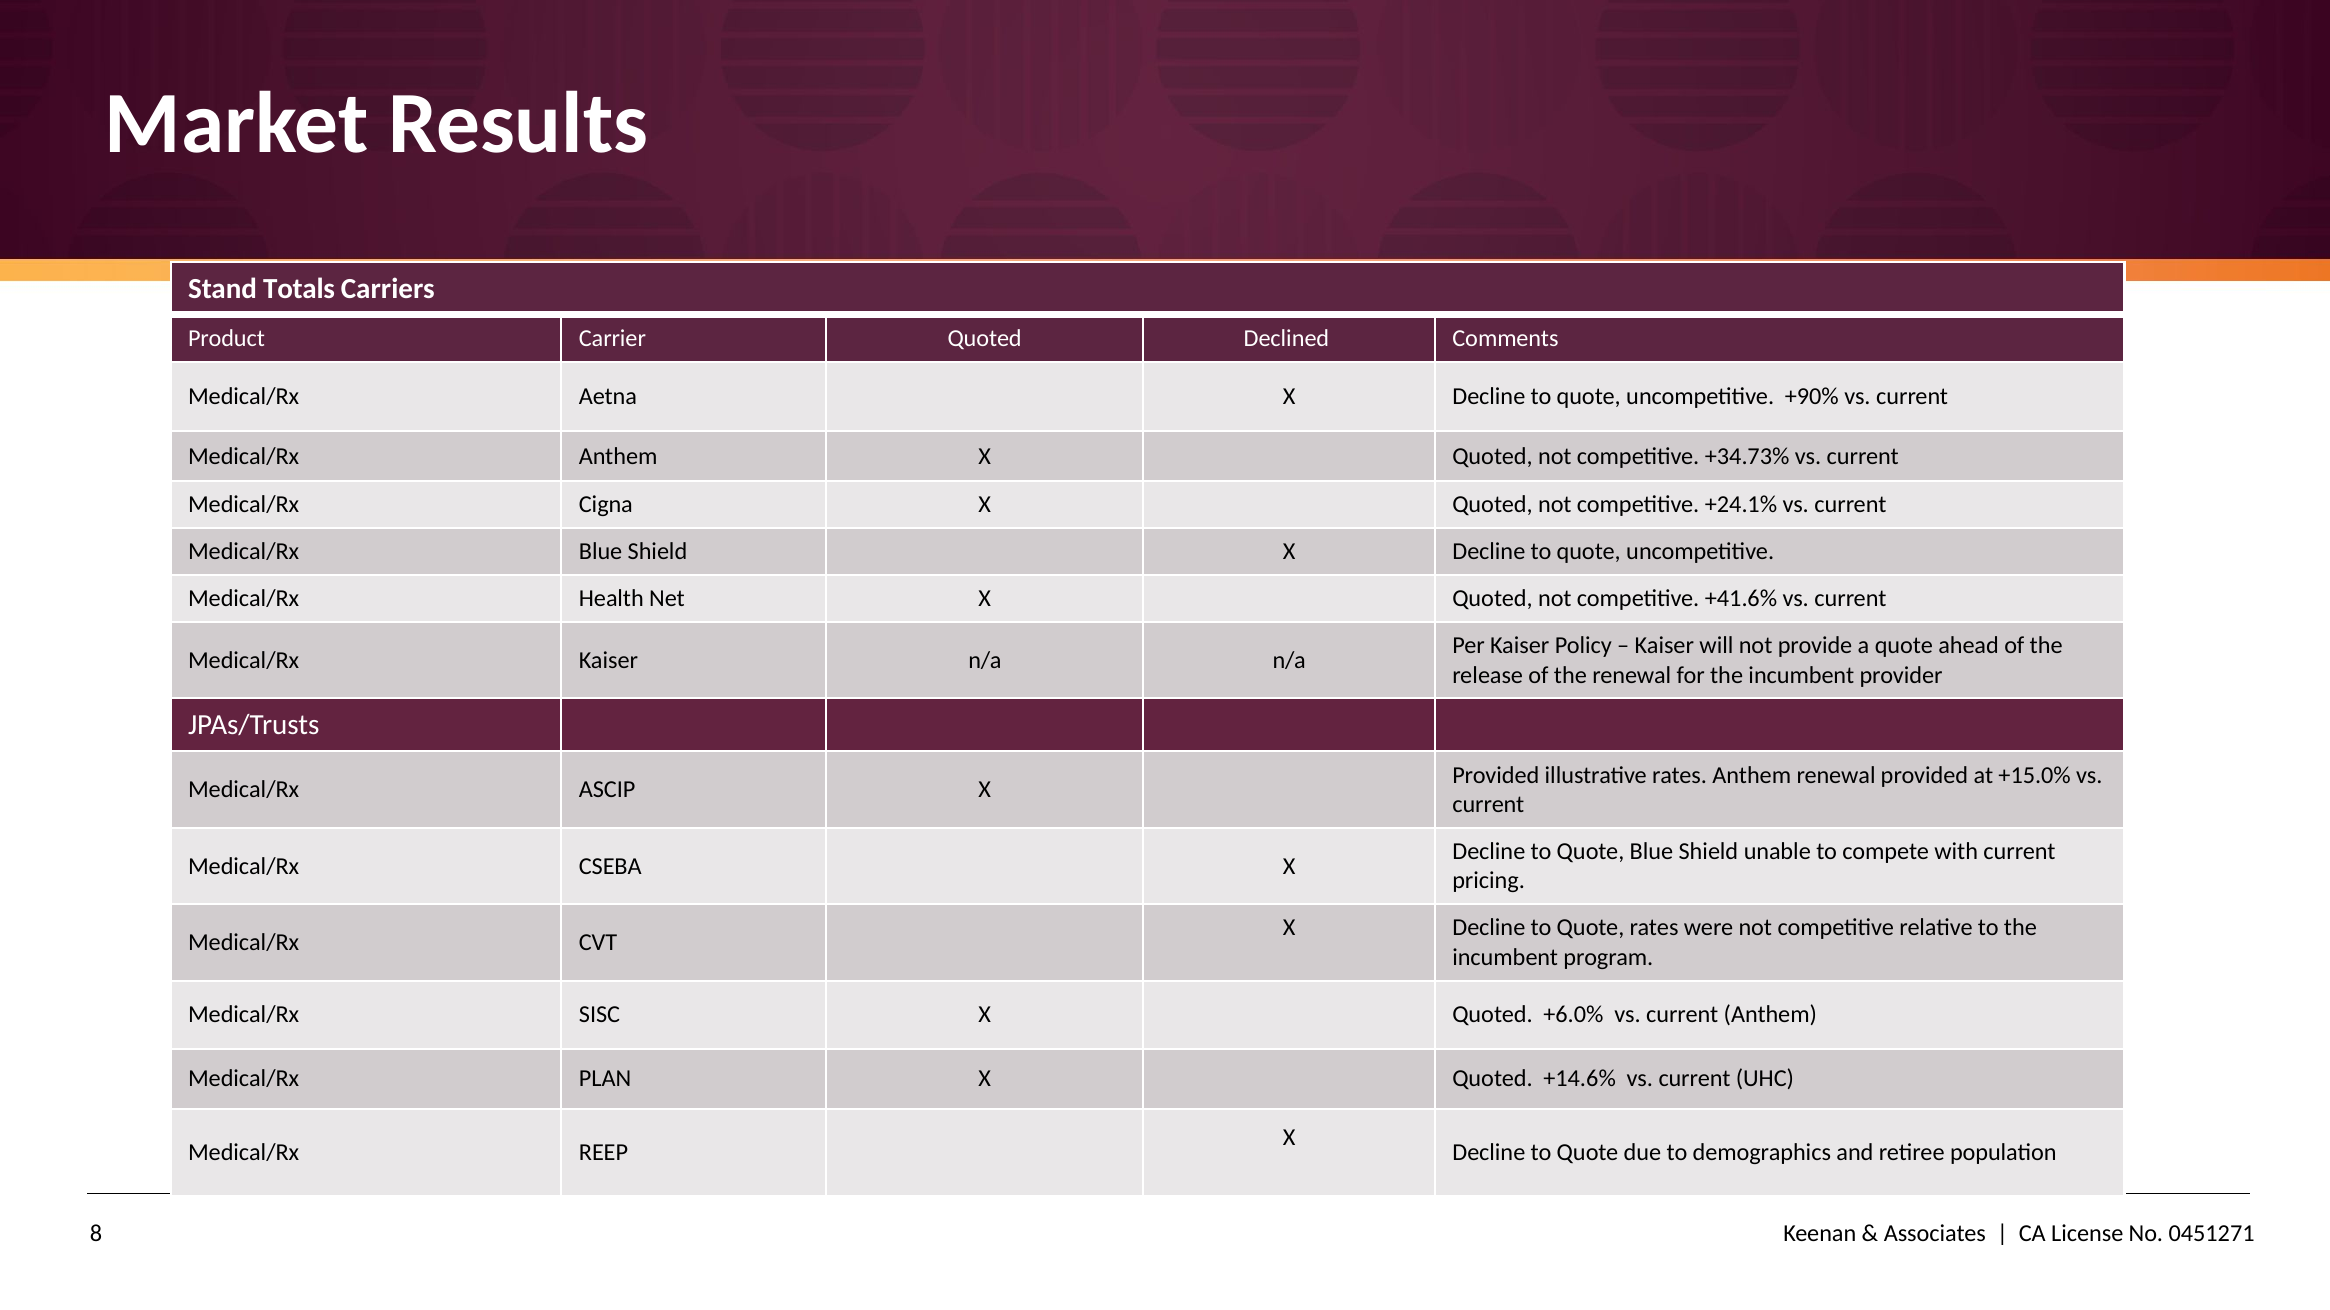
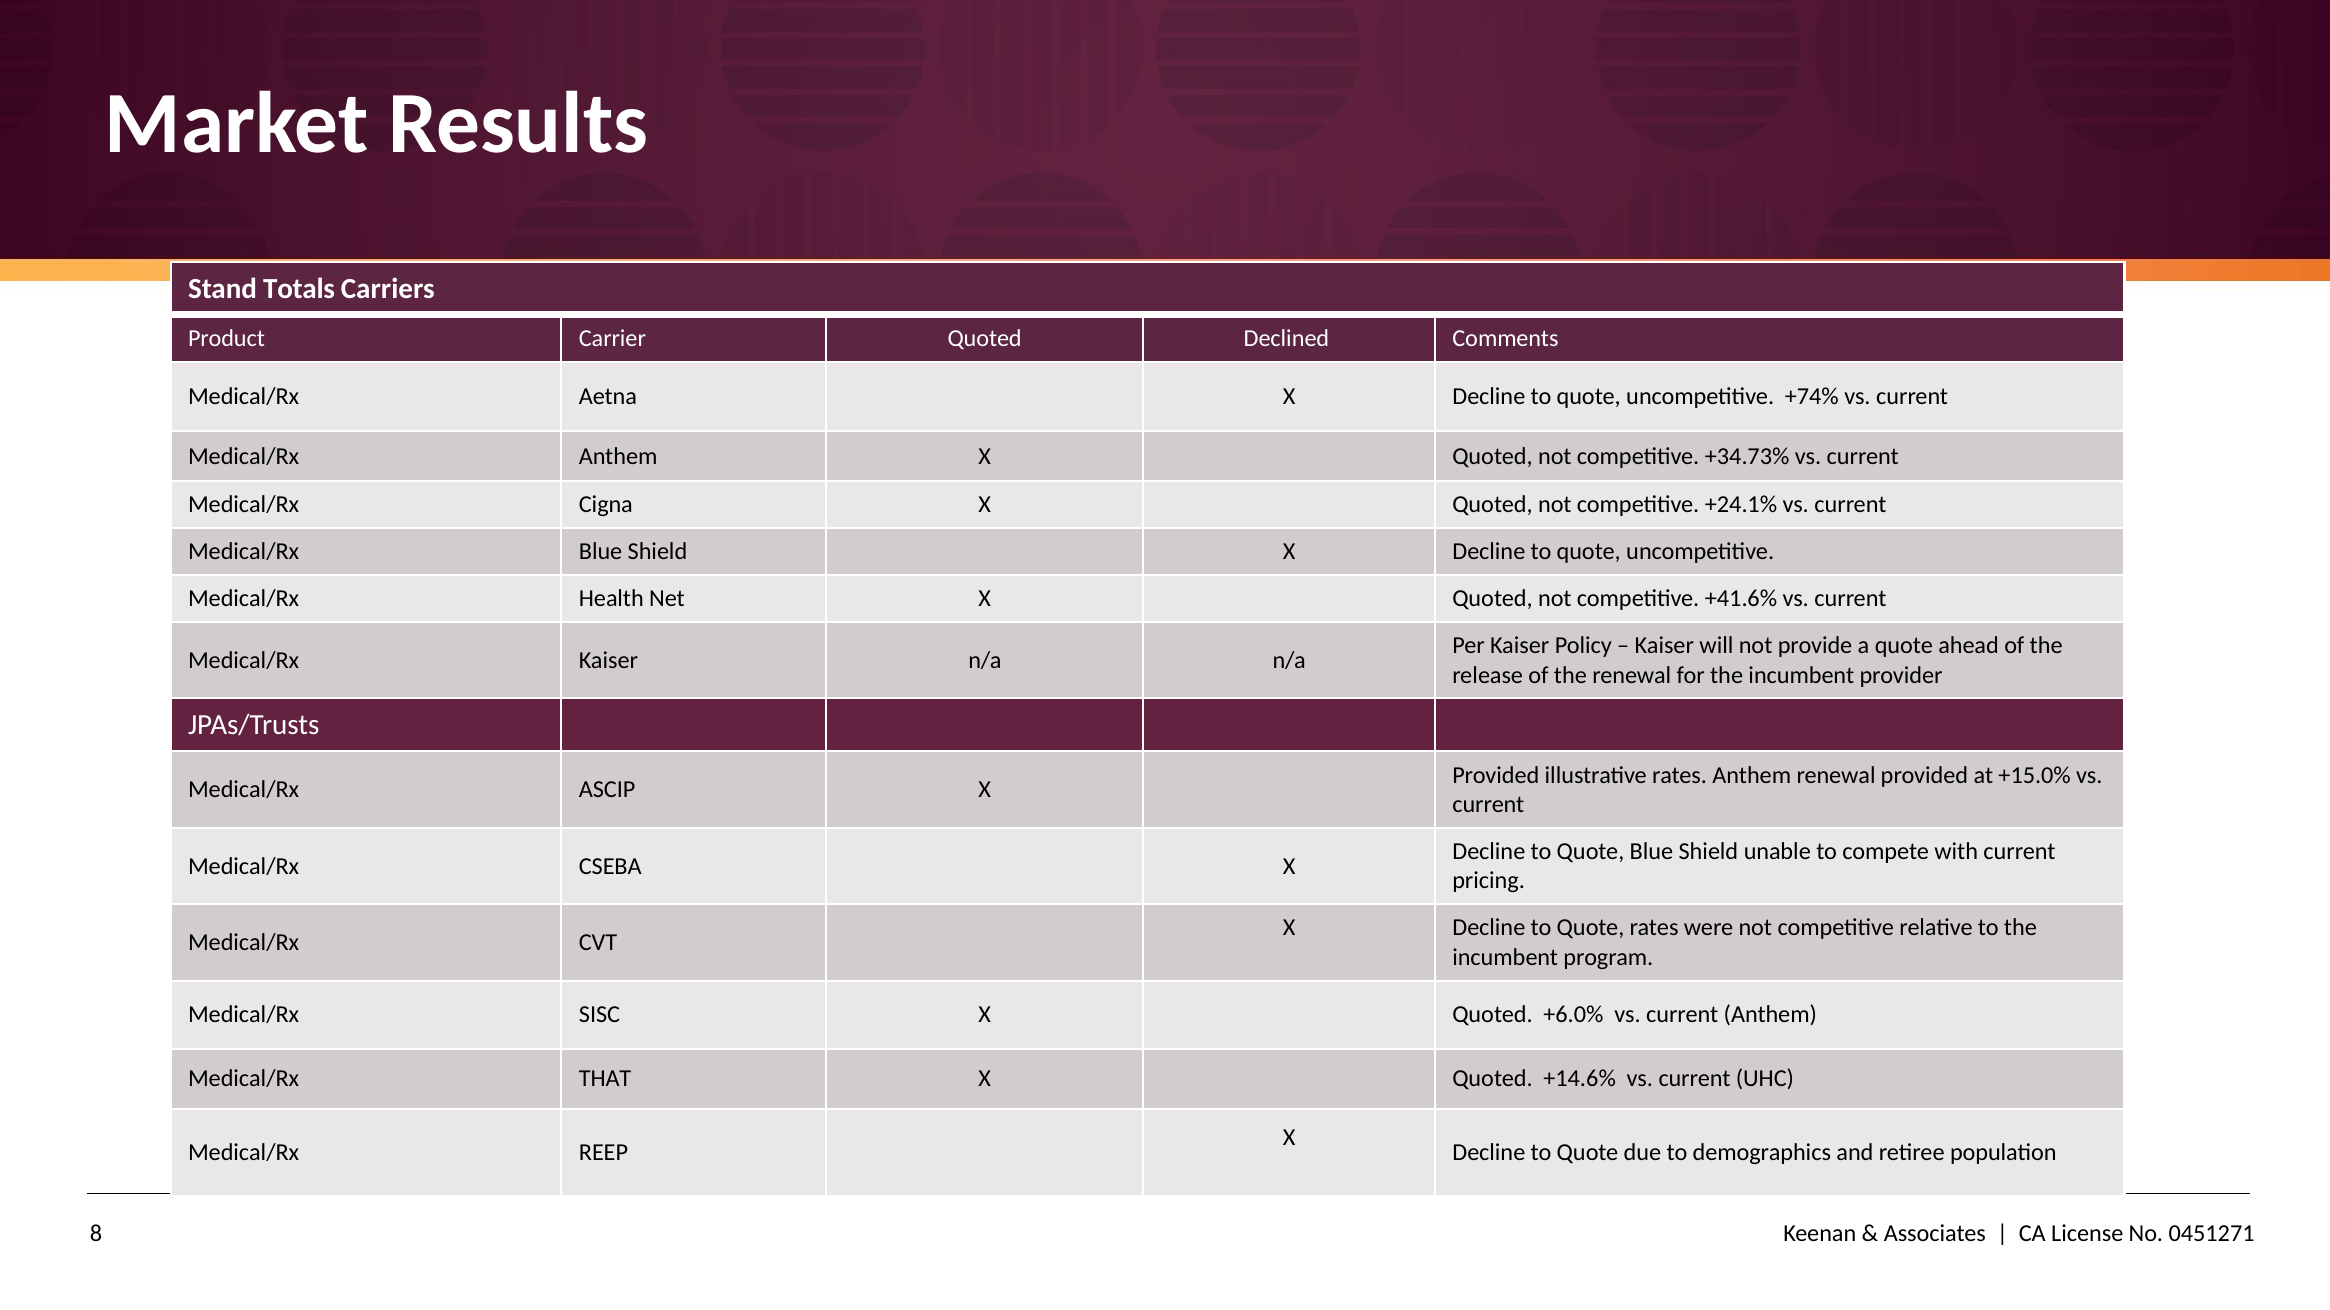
+90%: +90% -> +74%
PLAN: PLAN -> THAT
